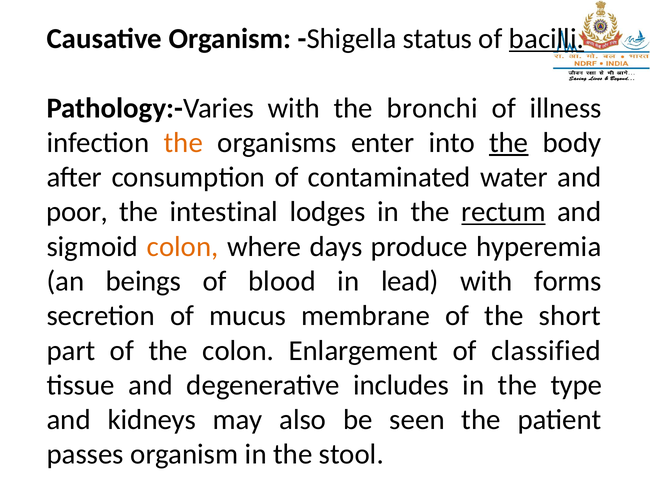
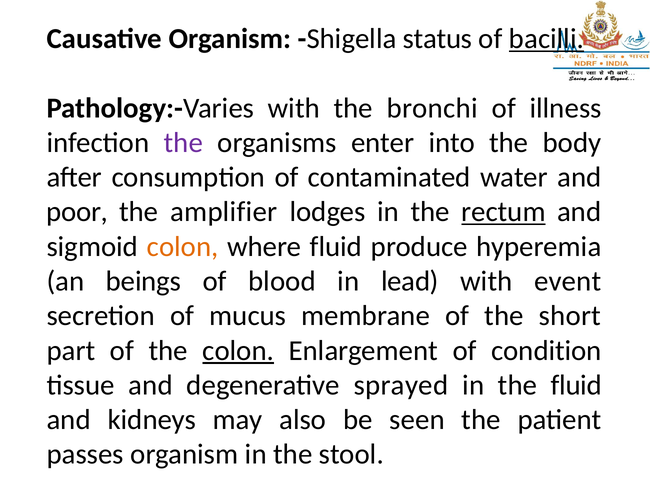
the at (183, 143) colour: orange -> purple
the at (509, 143) underline: present -> none
intestinal: intestinal -> amplifier
where days: days -> fluid
forms: forms -> event
colon at (238, 351) underline: none -> present
classified: classified -> condition
includes: includes -> sprayed
the type: type -> fluid
